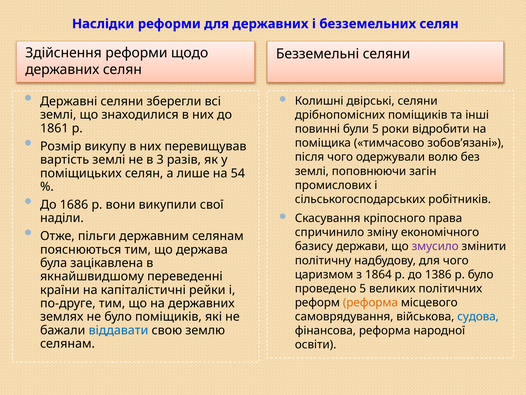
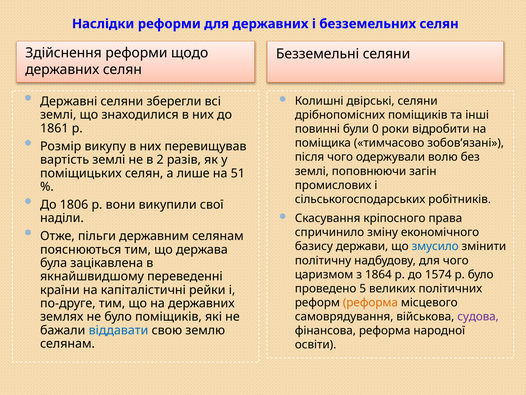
були 5: 5 -> 0
3: 3 -> 2
54: 54 -> 51
1686: 1686 -> 1806
змусило colour: purple -> blue
1386: 1386 -> 1574
судова colour: blue -> purple
